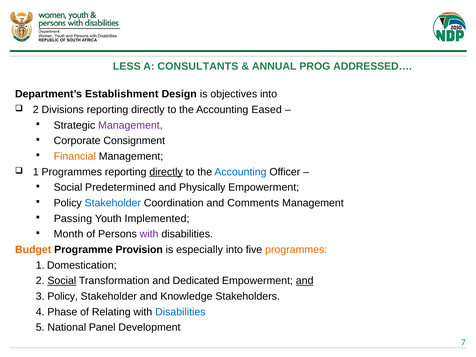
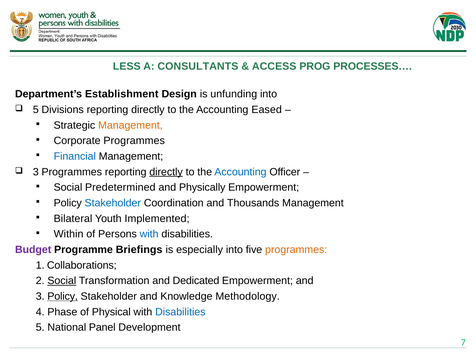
ANNUAL: ANNUAL -> ACCESS
ADDRESSED…: ADDRESSED… -> PROCESSES…
objectives: objectives -> unfunding
2 at (36, 110): 2 -> 5
Management at (130, 125) colour: purple -> orange
Corporate Consignment: Consignment -> Programmes
Financial colour: orange -> blue
1 at (36, 172): 1 -> 3
Comments: Comments -> Thousands
Passing: Passing -> Bilateral
Month: Month -> Within
with at (149, 234) colour: purple -> blue
Budget colour: orange -> purple
Provision: Provision -> Briefings
Domestication: Domestication -> Collaborations
and at (305, 281) underline: present -> none
Policy at (63, 296) underline: none -> present
Stakeholders: Stakeholders -> Methodology
Relating: Relating -> Physical
